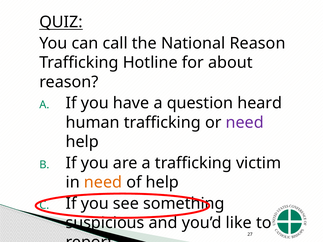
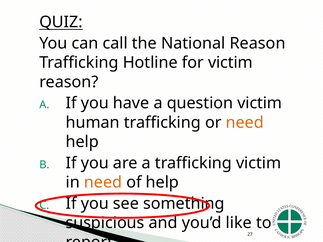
for about: about -> victim
question heard: heard -> victim
need at (245, 123) colour: purple -> orange
